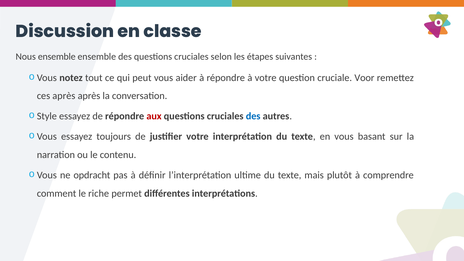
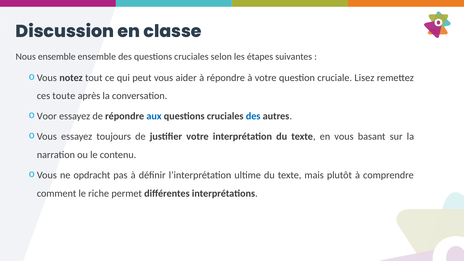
Voor: Voor -> Lisez
ces après: après -> toute
Style: Style -> Voor
aux colour: red -> blue
